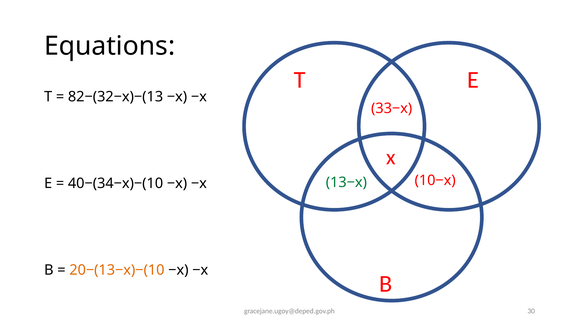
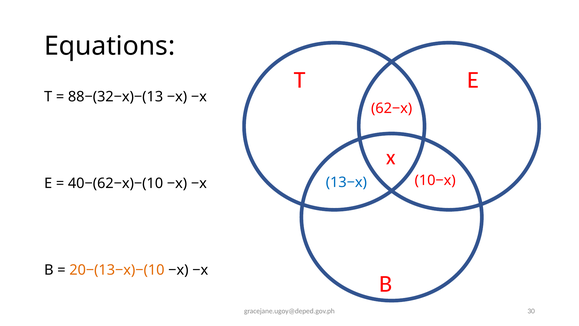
82−(32−x)−(13: 82−(32−x)−(13 -> 88−(32−x)−(13
33−x: 33−x -> 62−x
13−x colour: green -> blue
40−(34−x)−(10: 40−(34−x)−(10 -> 40−(62−x)−(10
